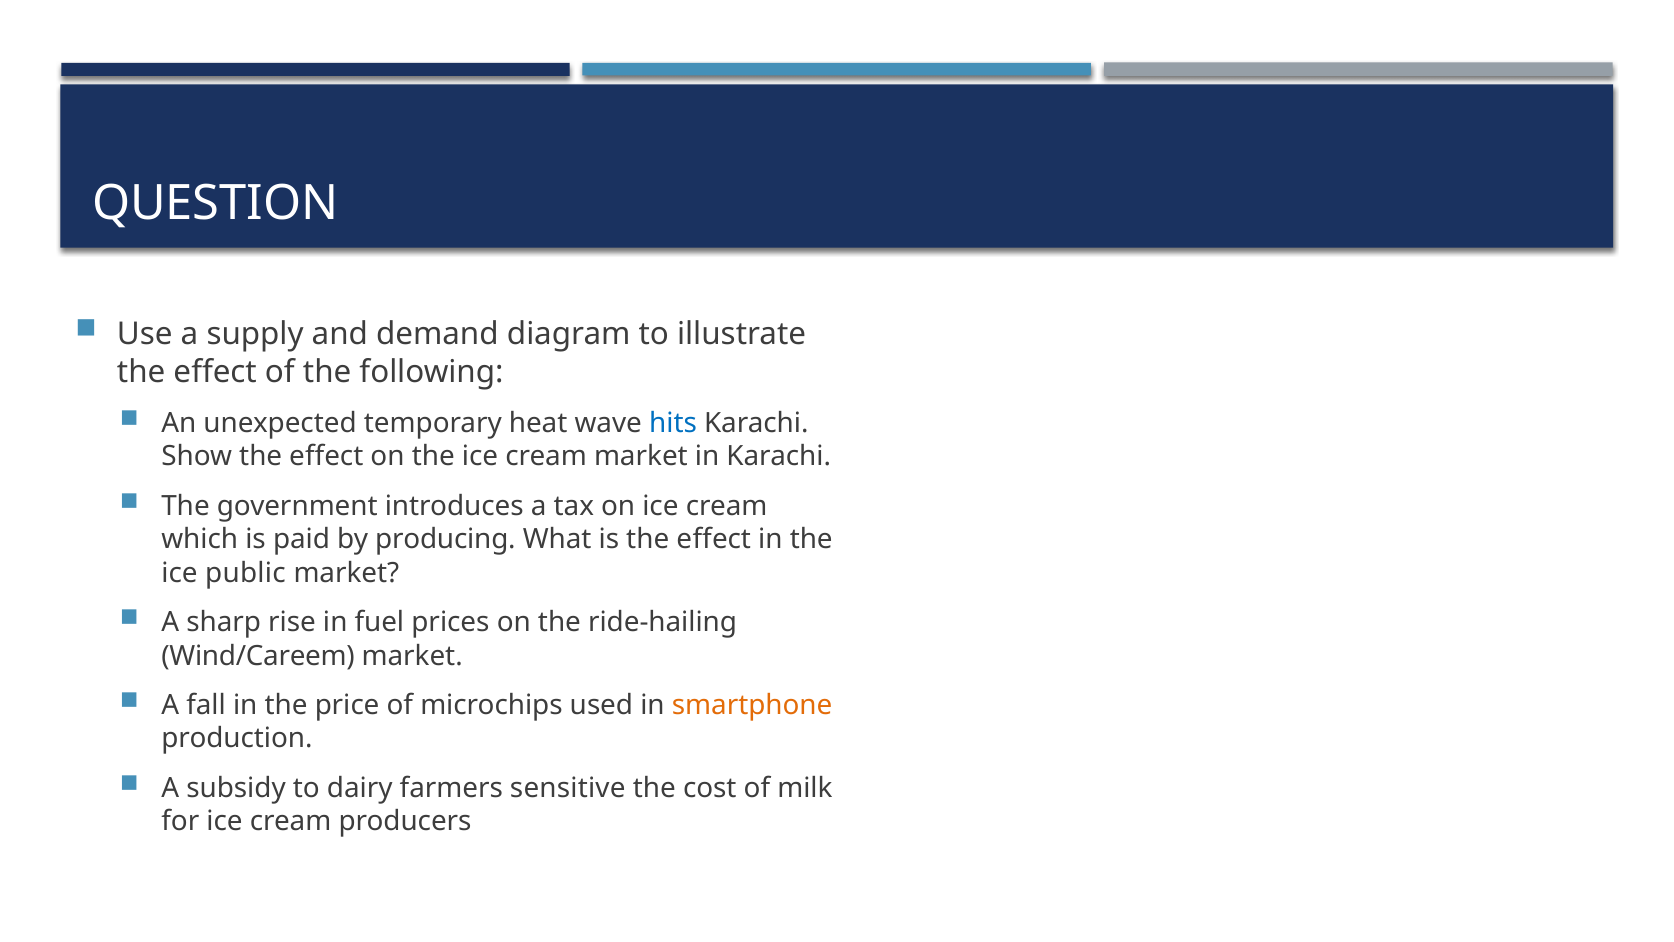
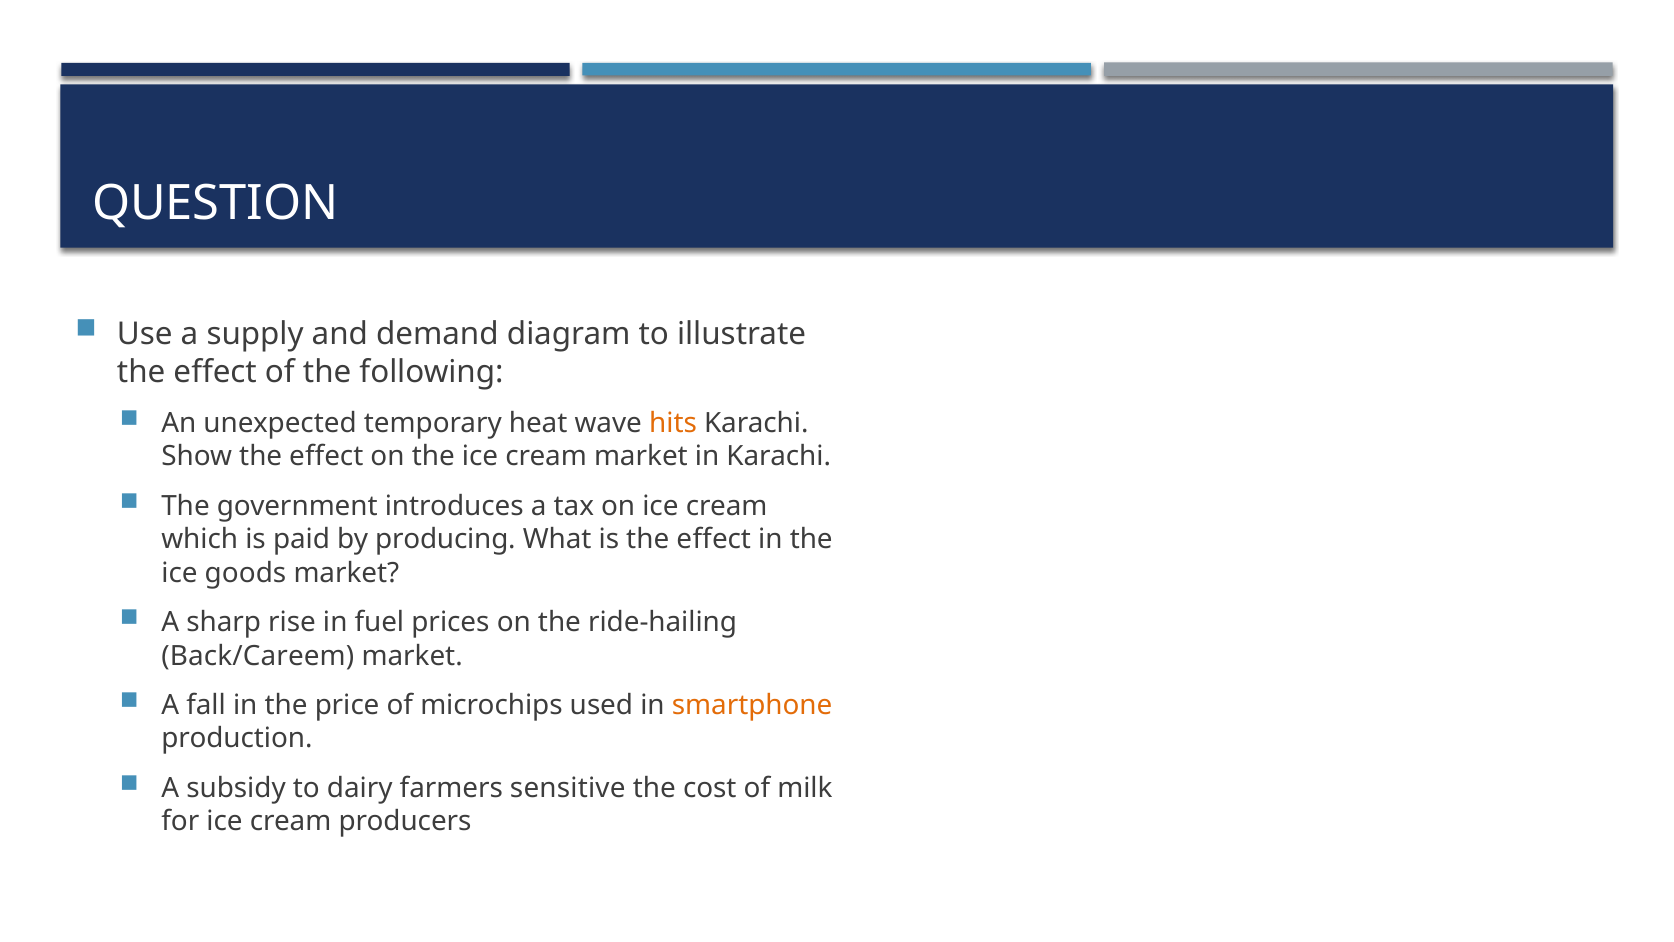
hits colour: blue -> orange
public: public -> goods
Wind/Careem: Wind/Careem -> Back/Careem
